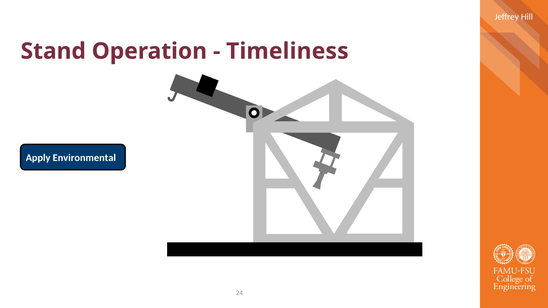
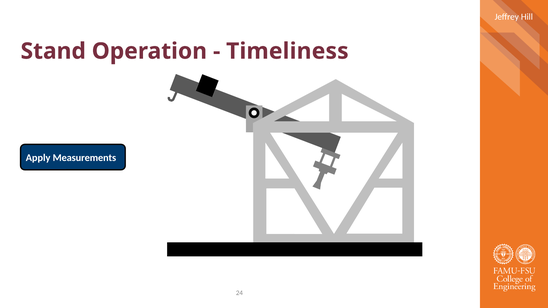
Environmental: Environmental -> Measurements
